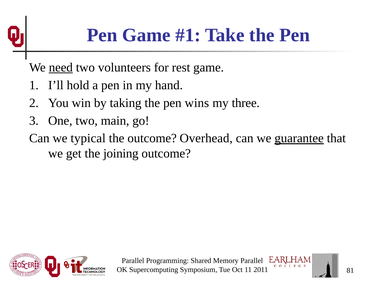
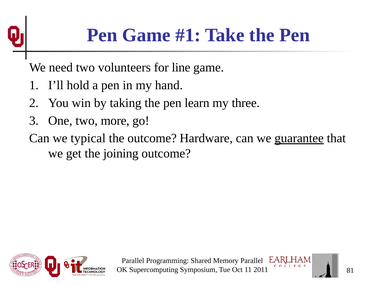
need underline: present -> none
rest: rest -> line
wins: wins -> learn
main: main -> more
Overhead: Overhead -> Hardware
